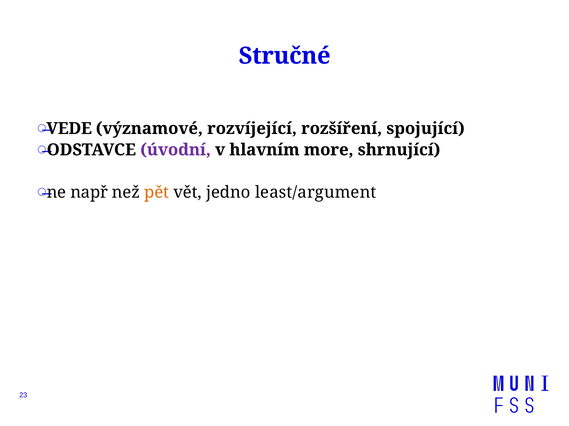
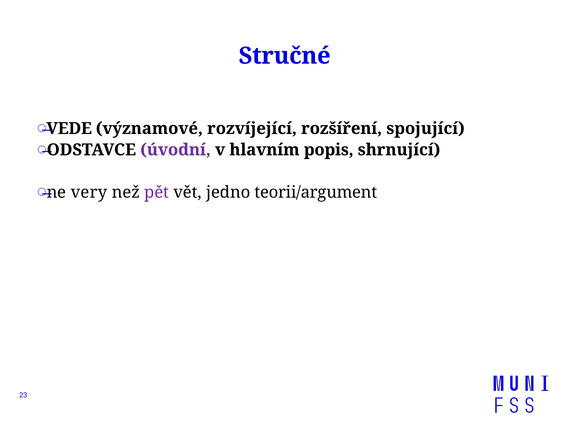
more: more -> popis
např: např -> very
pět colour: orange -> purple
least/argument: least/argument -> teorii/argument
